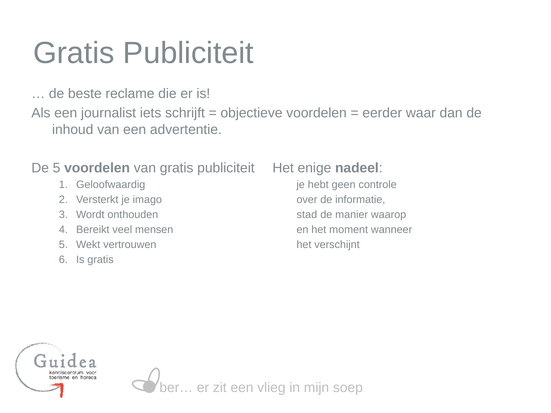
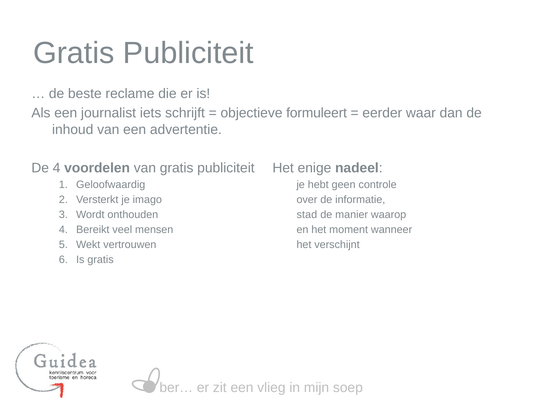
objectieve voordelen: voordelen -> formuleert
De 5: 5 -> 4
